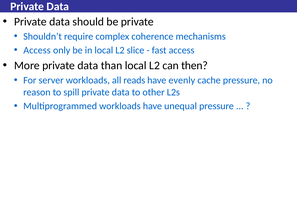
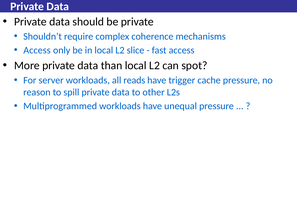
then: then -> spot
evenly: evenly -> trigger
